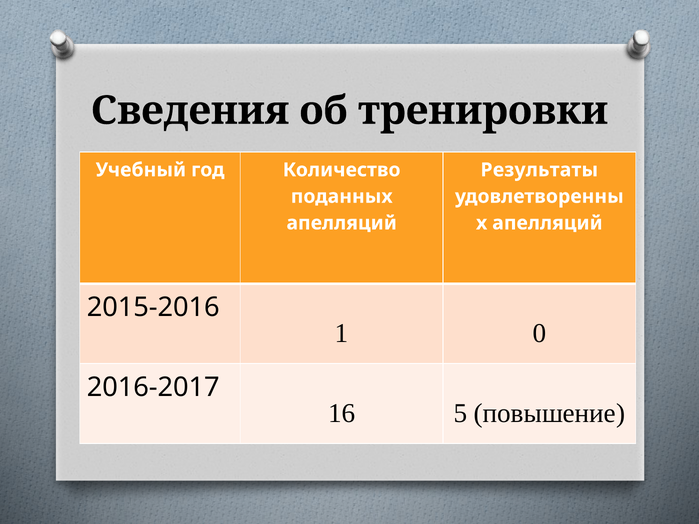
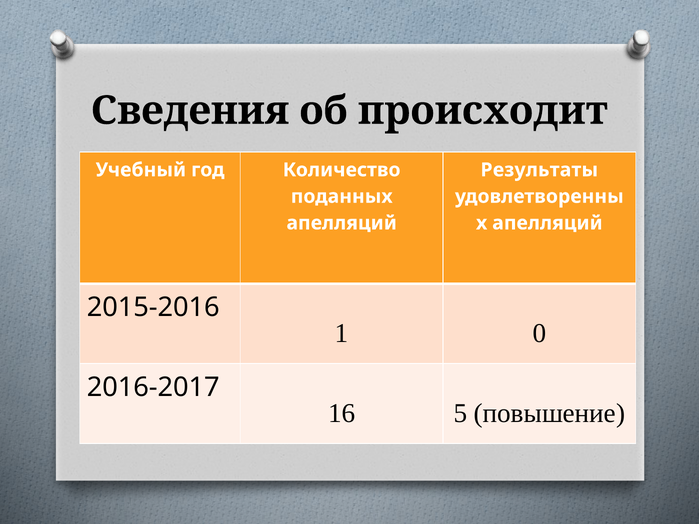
тренировки: тренировки -> происходит
